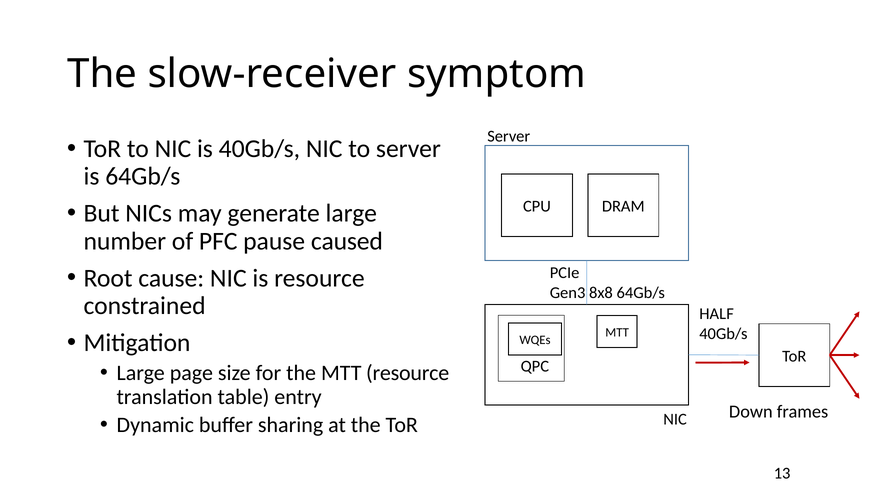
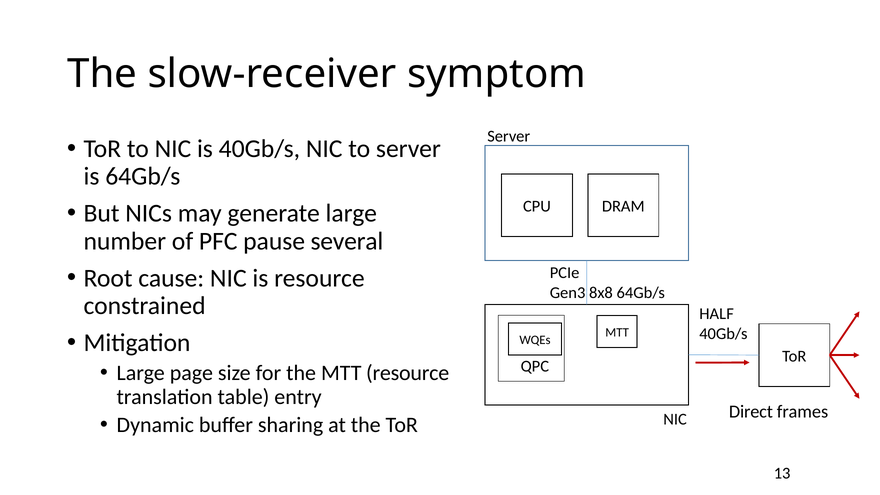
caused: caused -> several
Down: Down -> Direct
